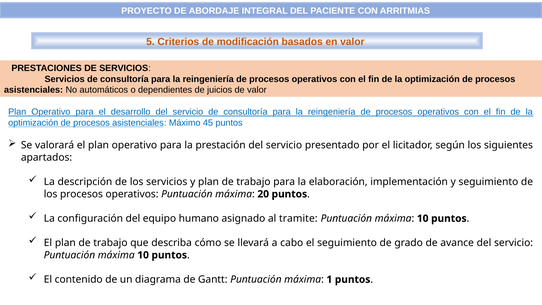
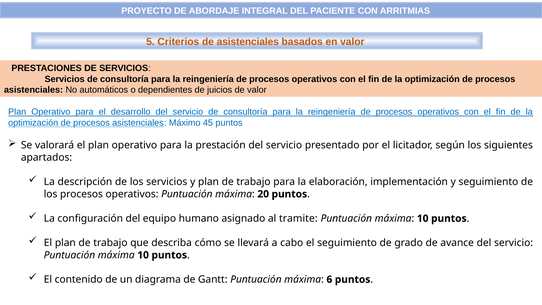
de modificación: modificación -> asistenciales
1: 1 -> 6
